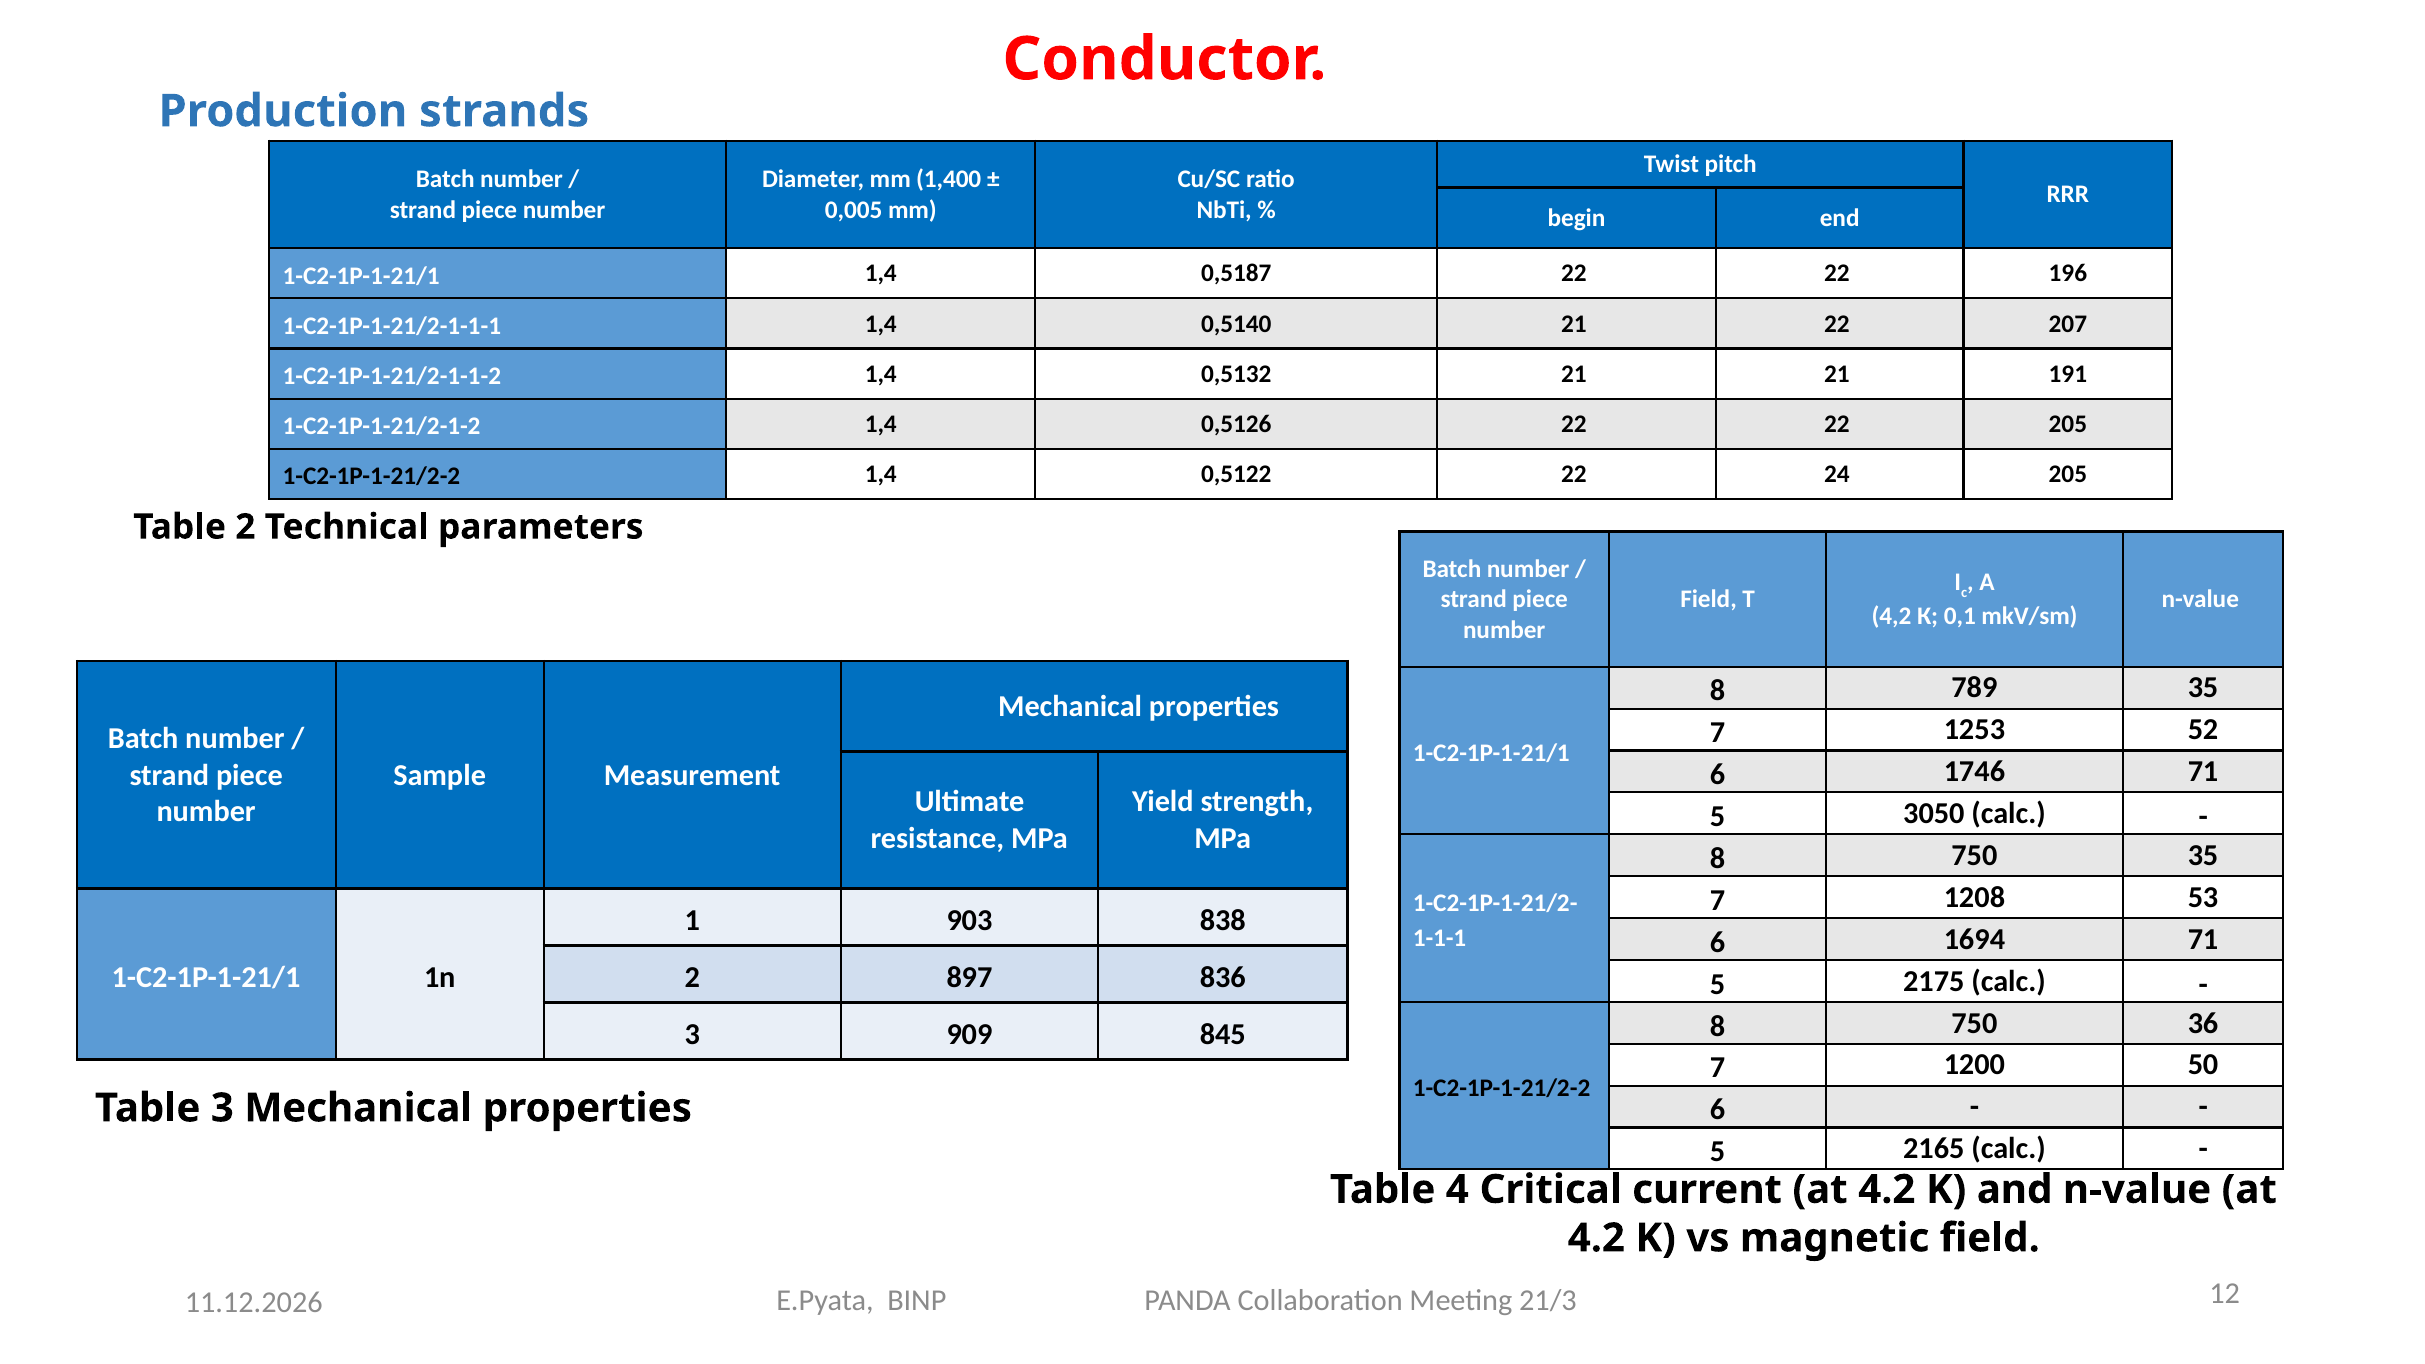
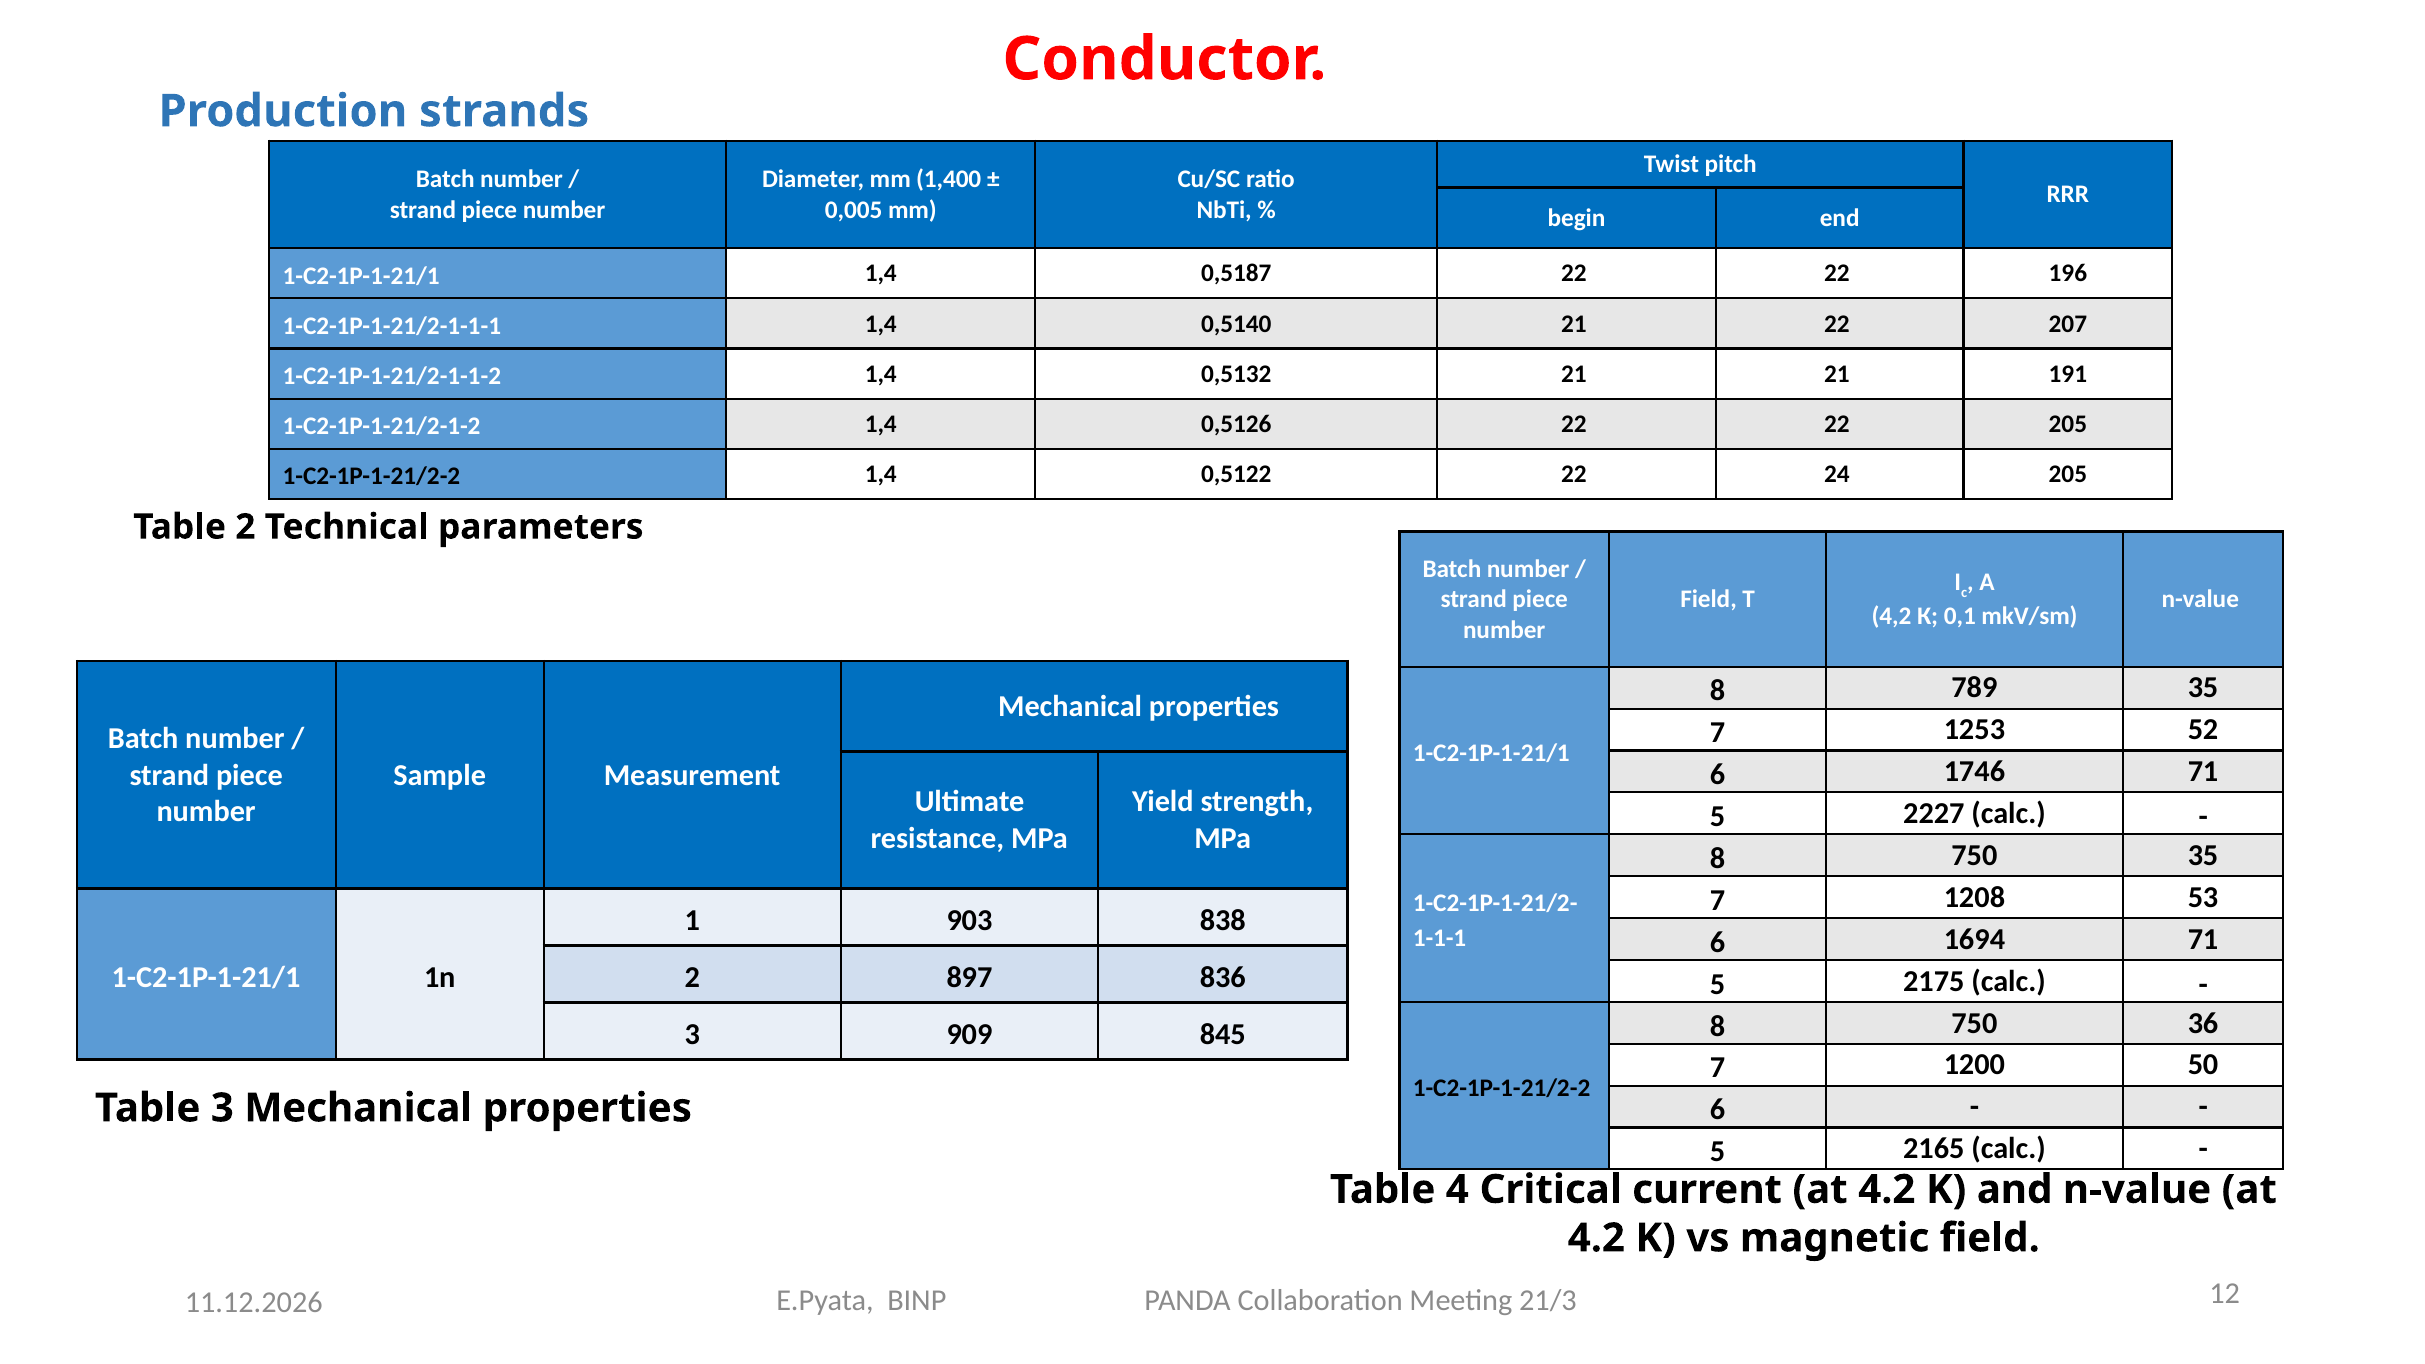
3050: 3050 -> 2227
